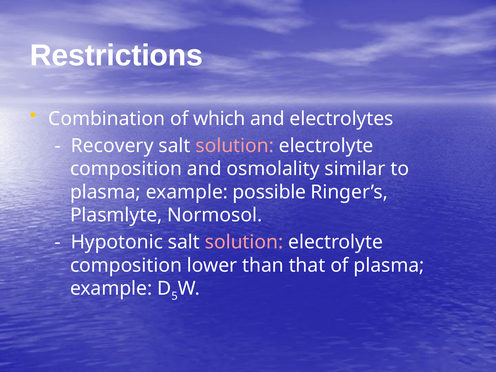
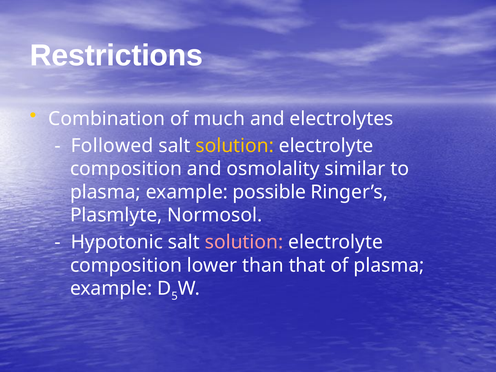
which: which -> much
Recovery: Recovery -> Followed
solution at (235, 146) colour: pink -> yellow
